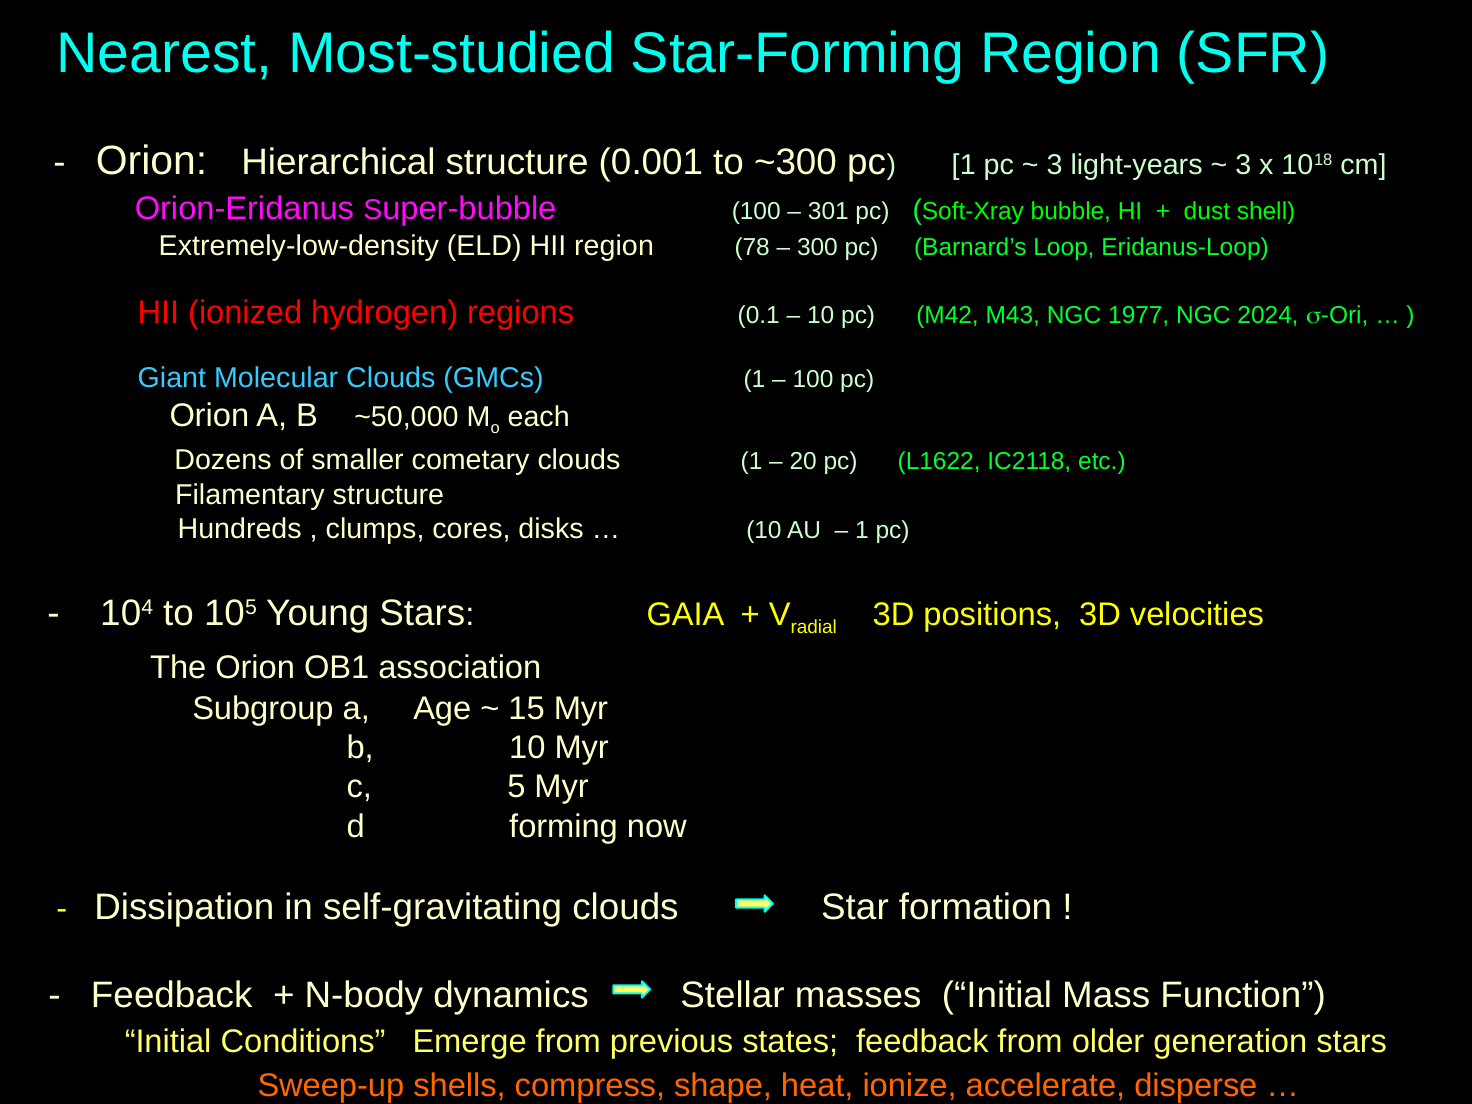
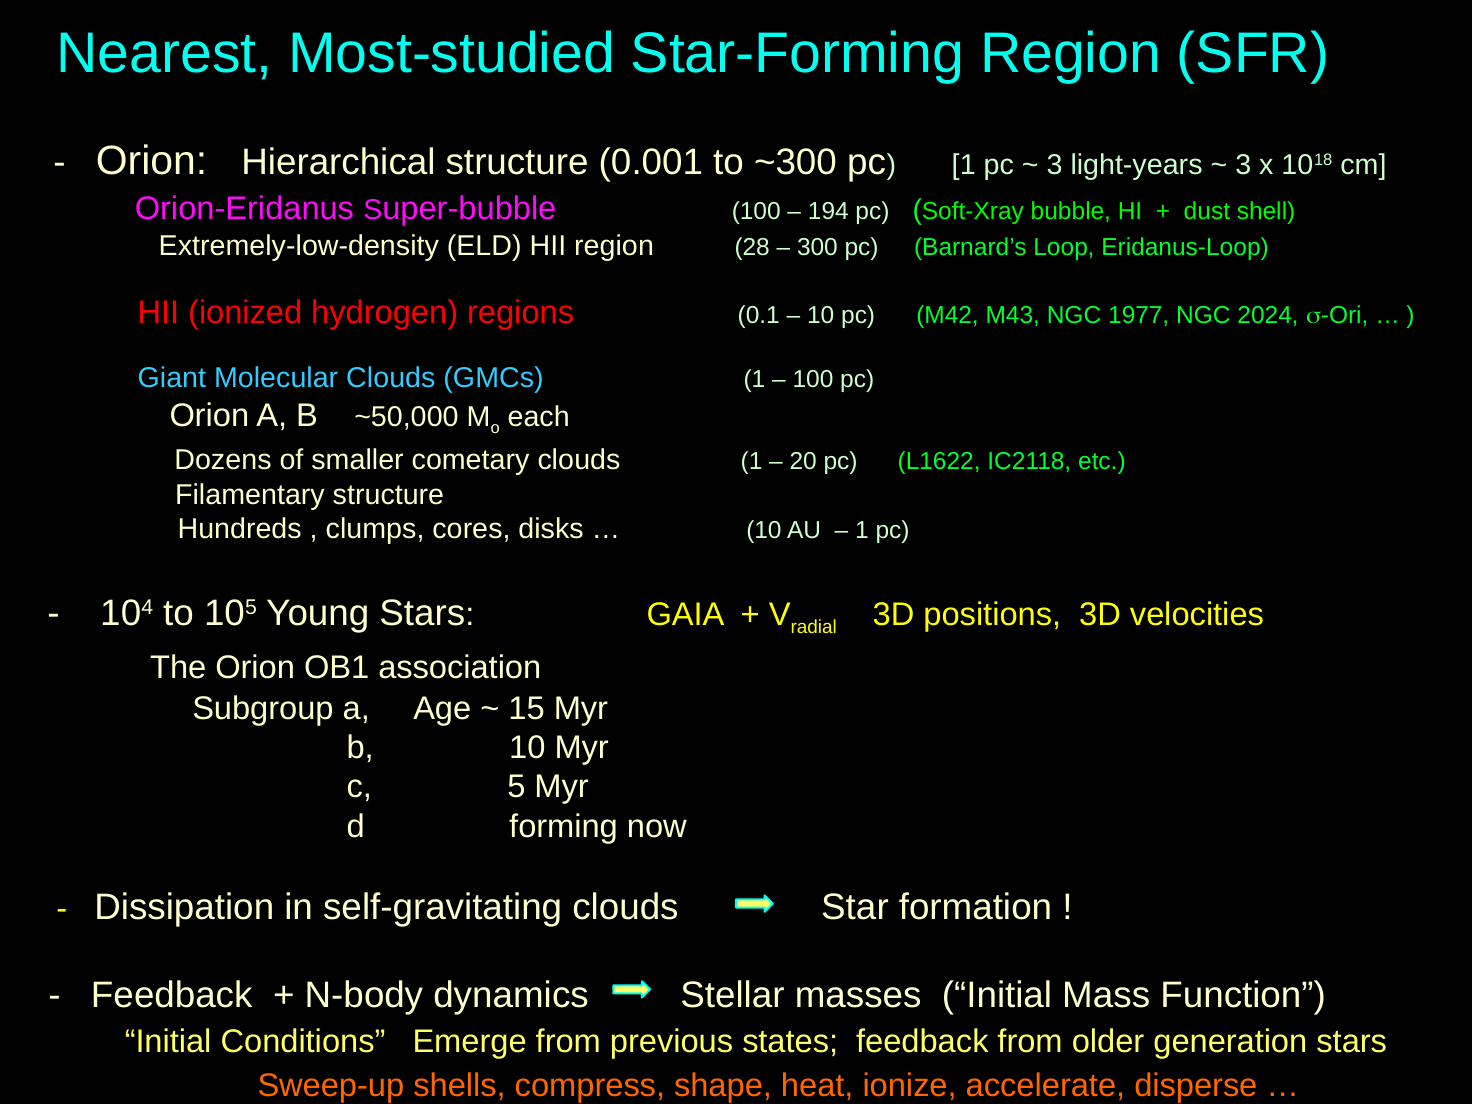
301: 301 -> 194
78: 78 -> 28
